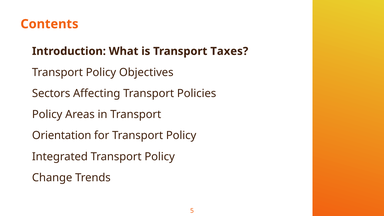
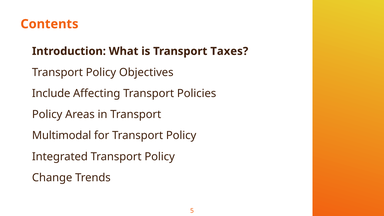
Sectors: Sectors -> Include
Orientation: Orientation -> Multimodal
